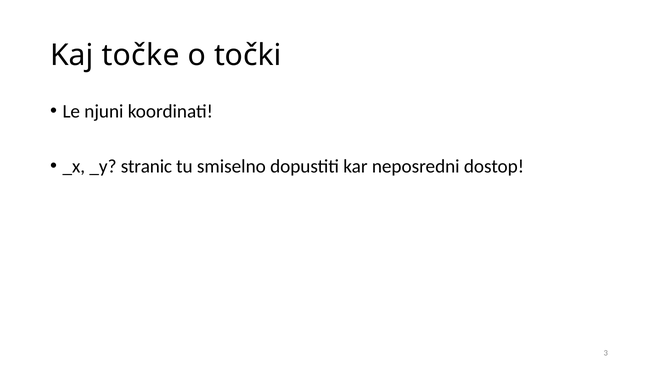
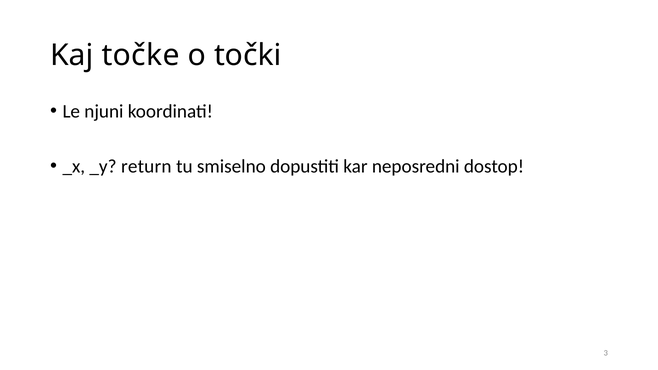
stranic: stranic -> return
